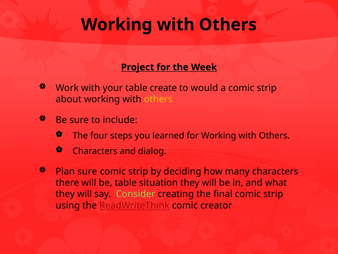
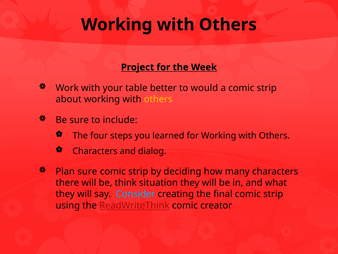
create: create -> better
be table: table -> think
Consider colour: light green -> light blue
